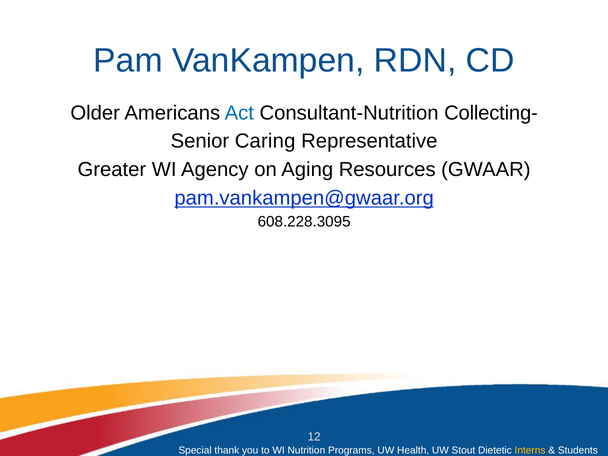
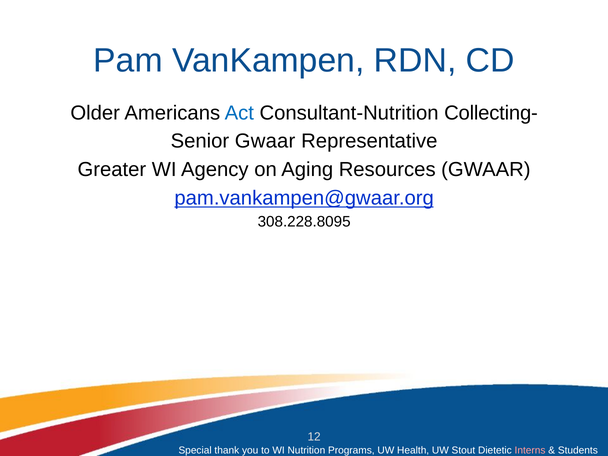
Senior Caring: Caring -> Gwaar
608.228.3095: 608.228.3095 -> 308.228.8095
Interns colour: yellow -> pink
